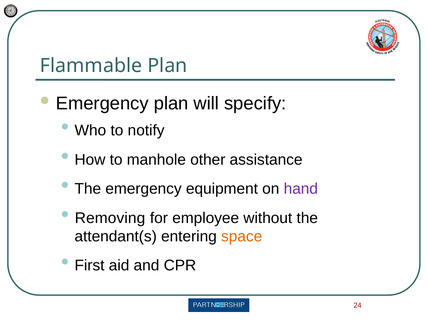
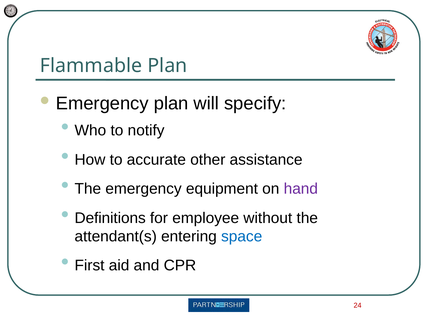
manhole: manhole -> accurate
Removing: Removing -> Definitions
space colour: orange -> blue
